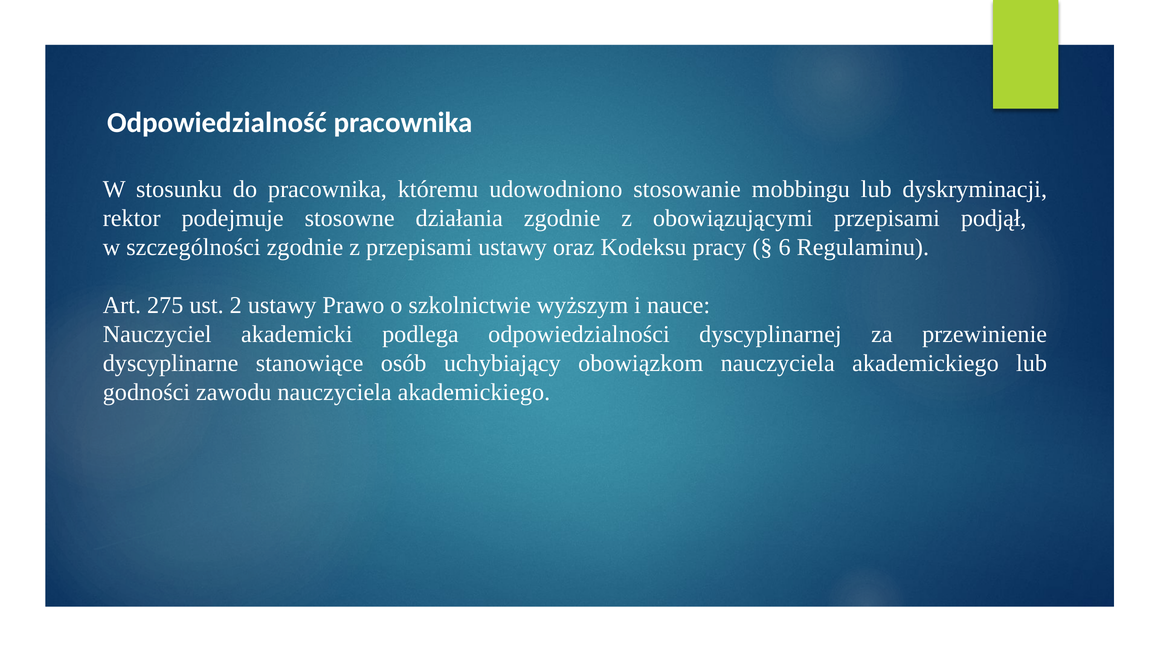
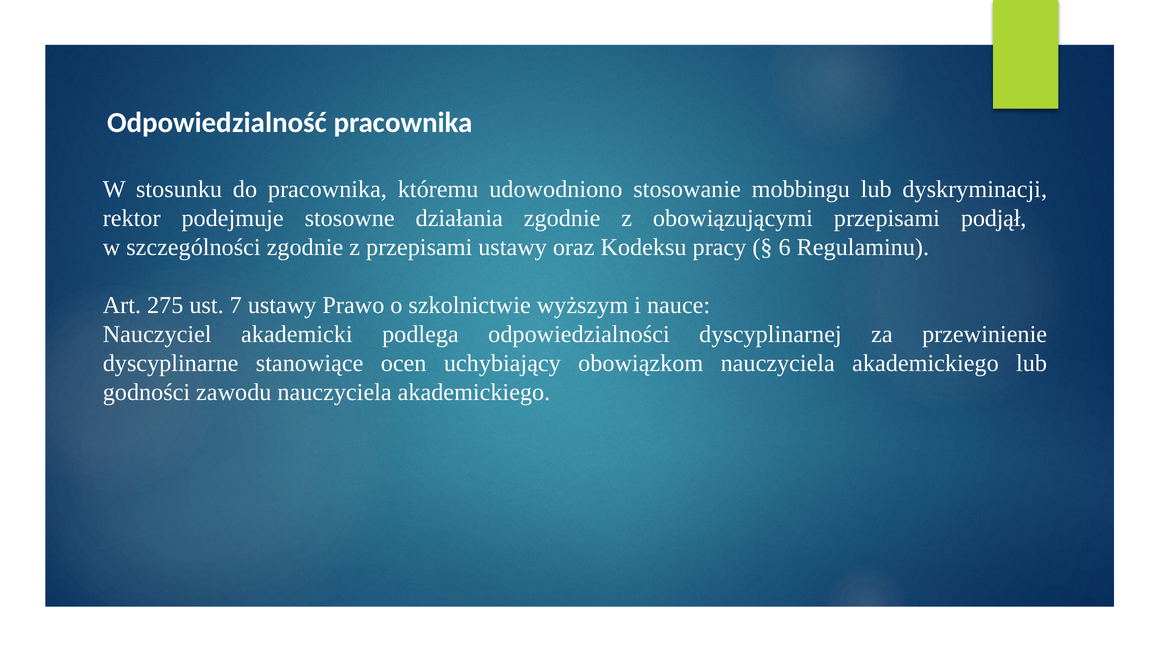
2: 2 -> 7
osób: osób -> ocen
